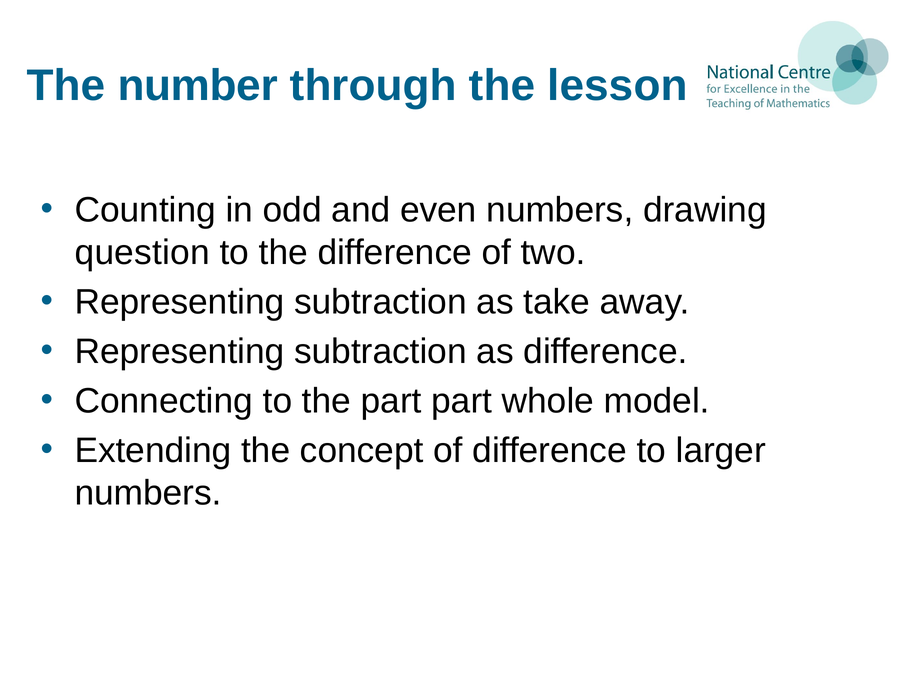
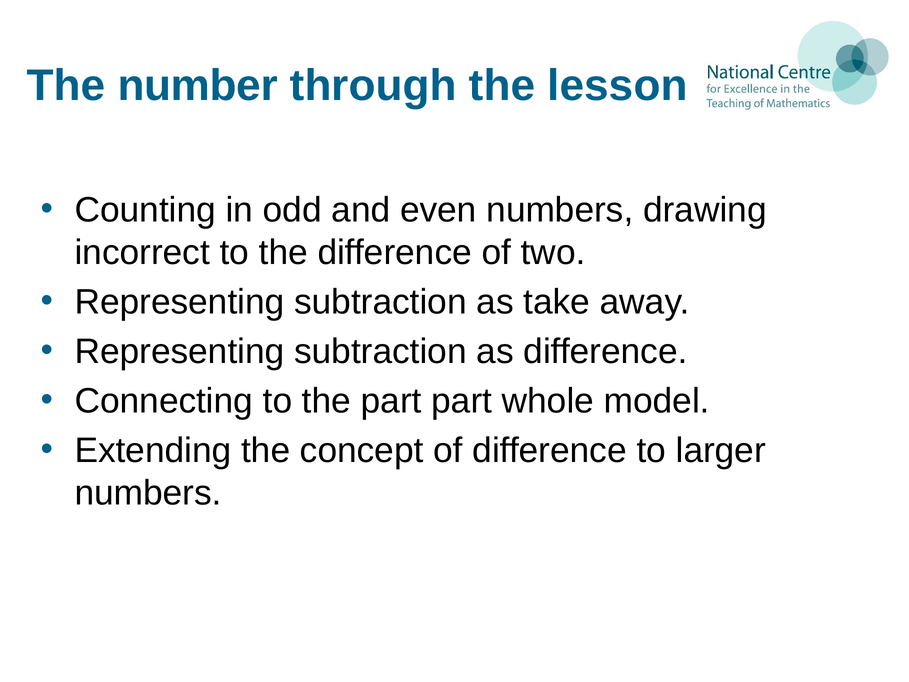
question: question -> incorrect
